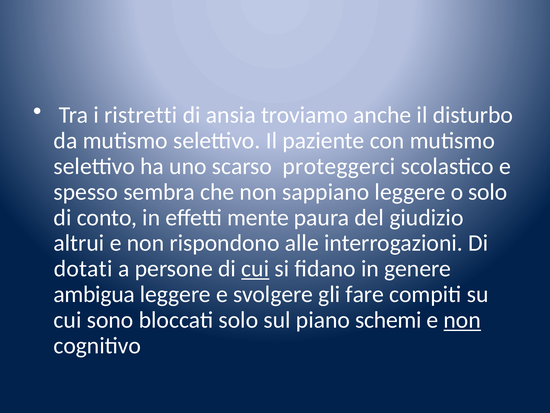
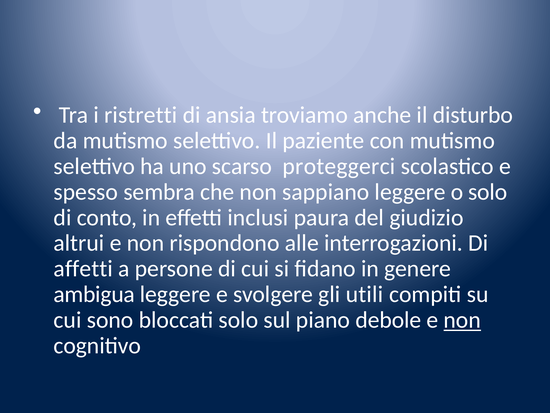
mente: mente -> inclusi
dotati: dotati -> affetti
cui at (255, 268) underline: present -> none
fare: fare -> utili
schemi: schemi -> debole
